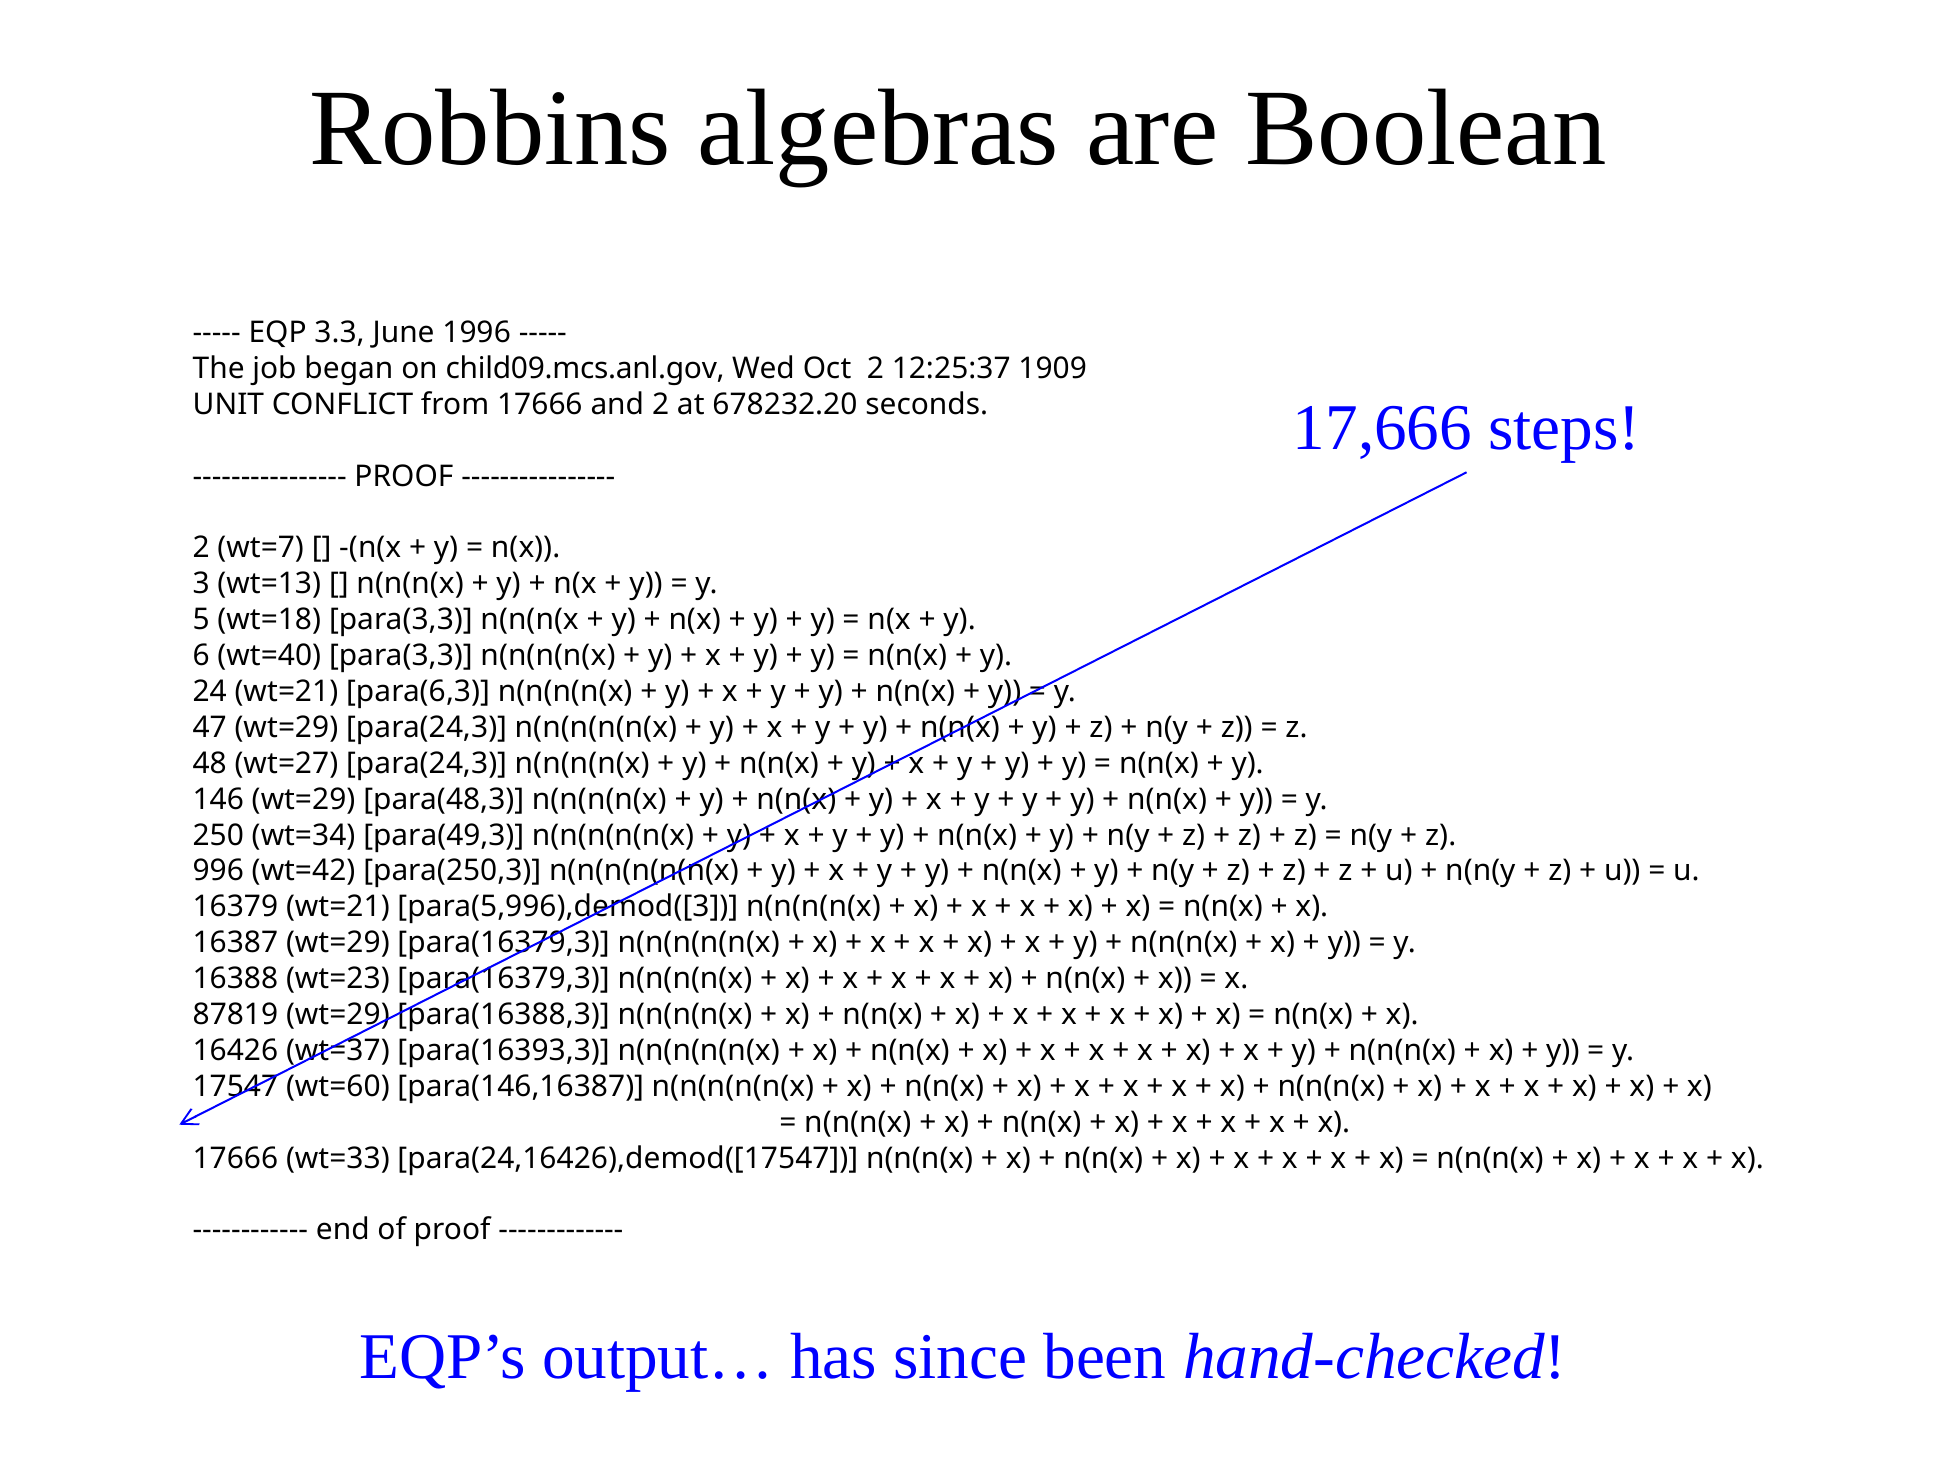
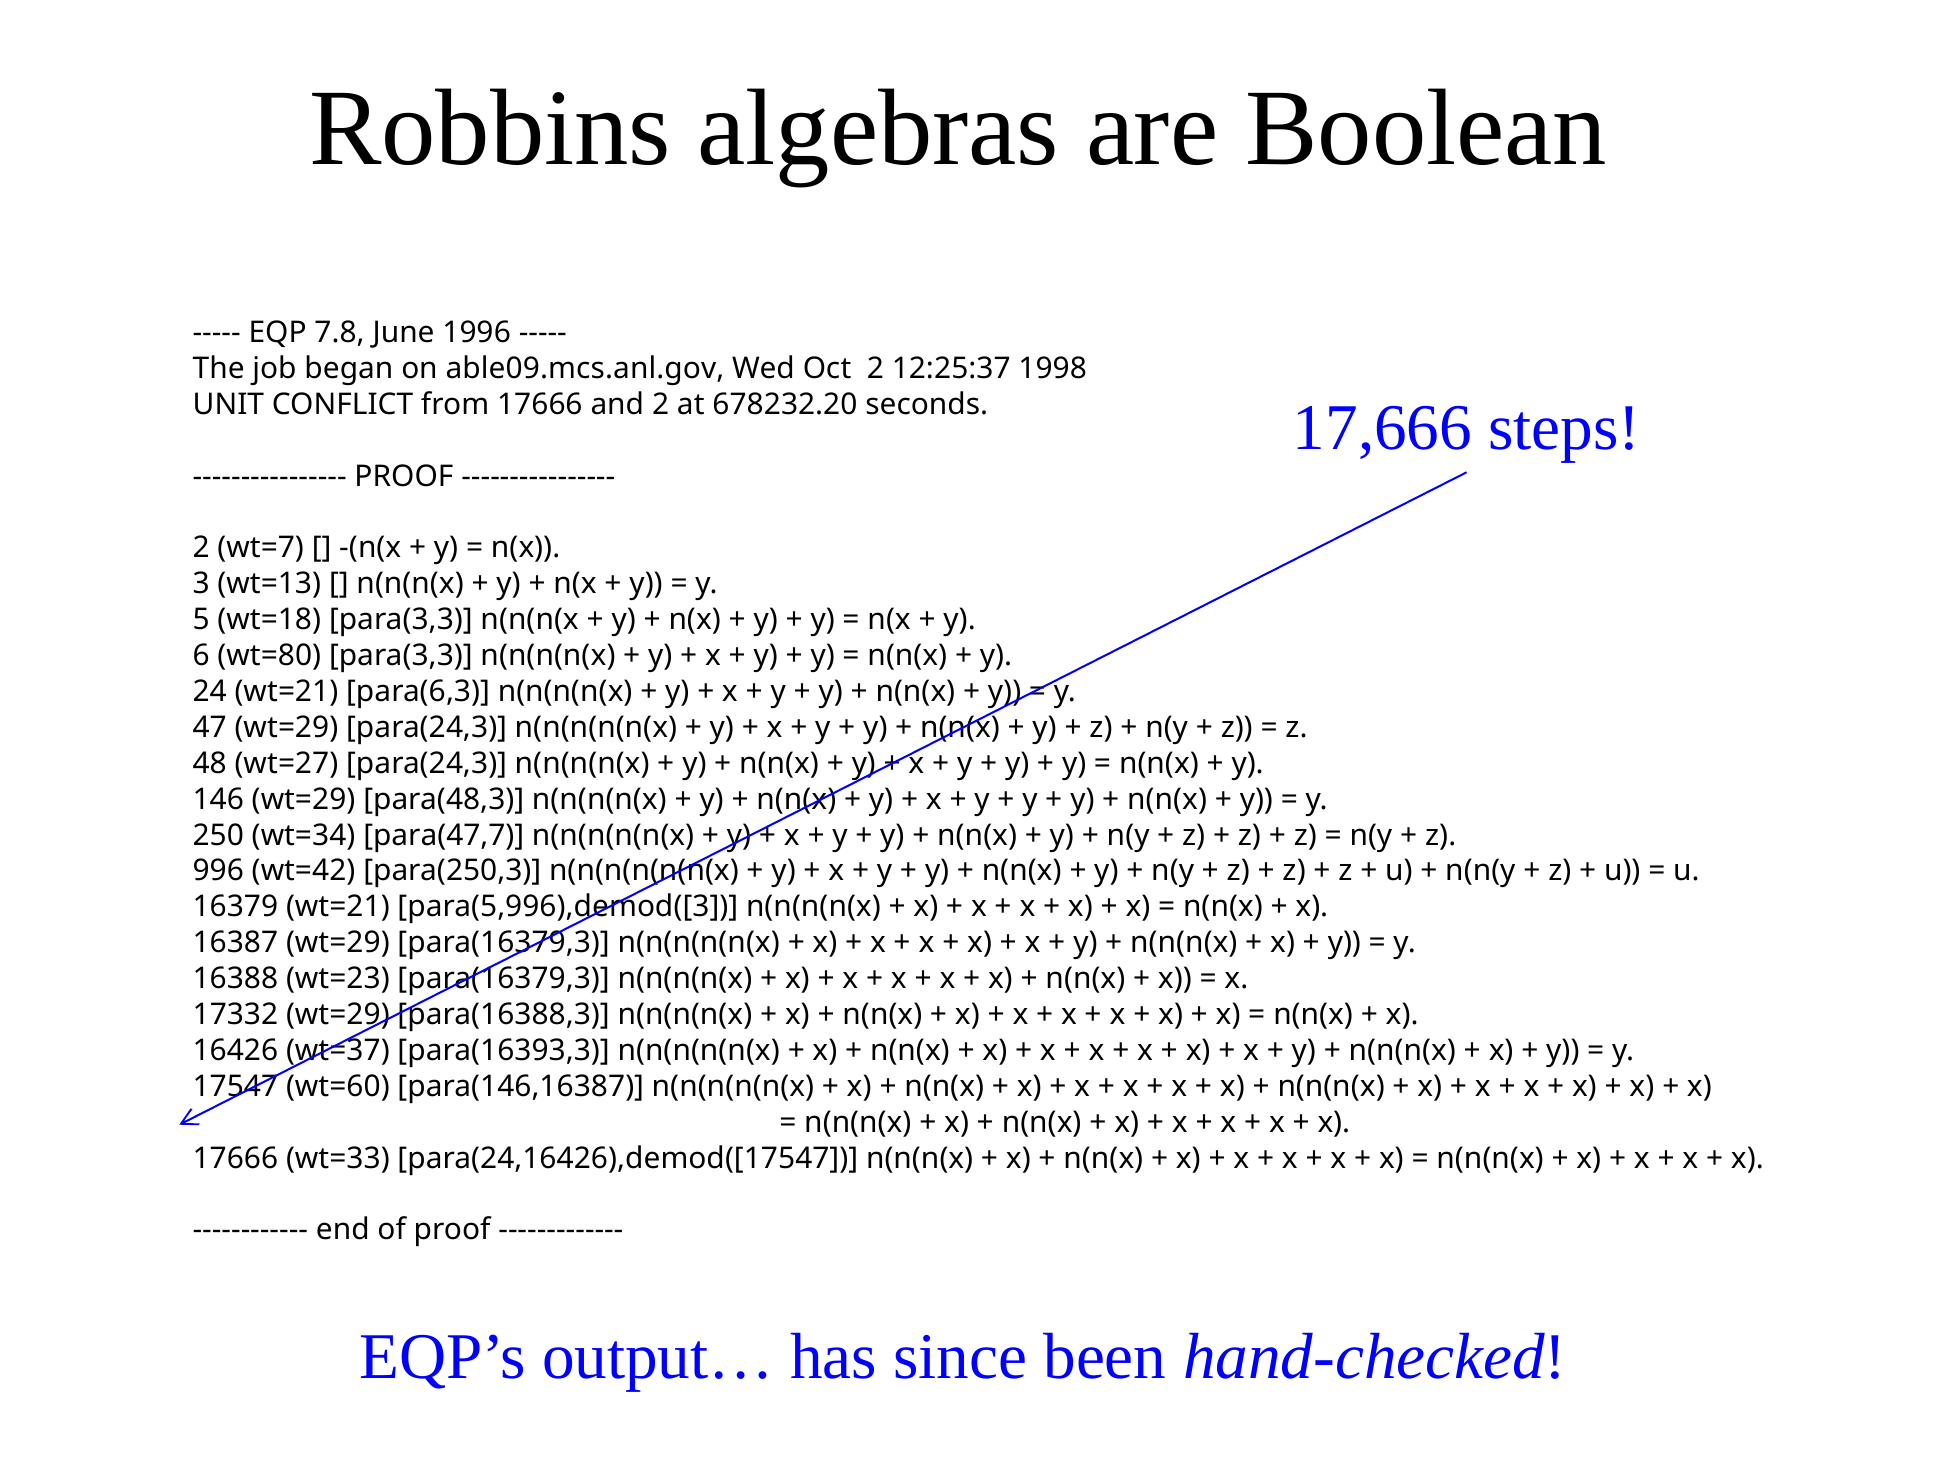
3.3: 3.3 -> 7.8
child09.mcs.anl.gov: child09.mcs.anl.gov -> able09.mcs.anl.gov
1909: 1909 -> 1998
wt=40: wt=40 -> wt=80
para(49,3: para(49,3 -> para(47,7
87819: 87819 -> 17332
